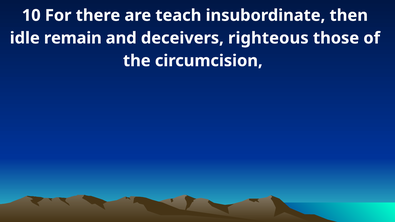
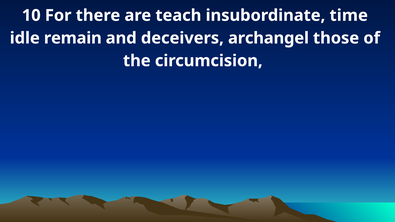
then: then -> time
righteous: righteous -> archangel
